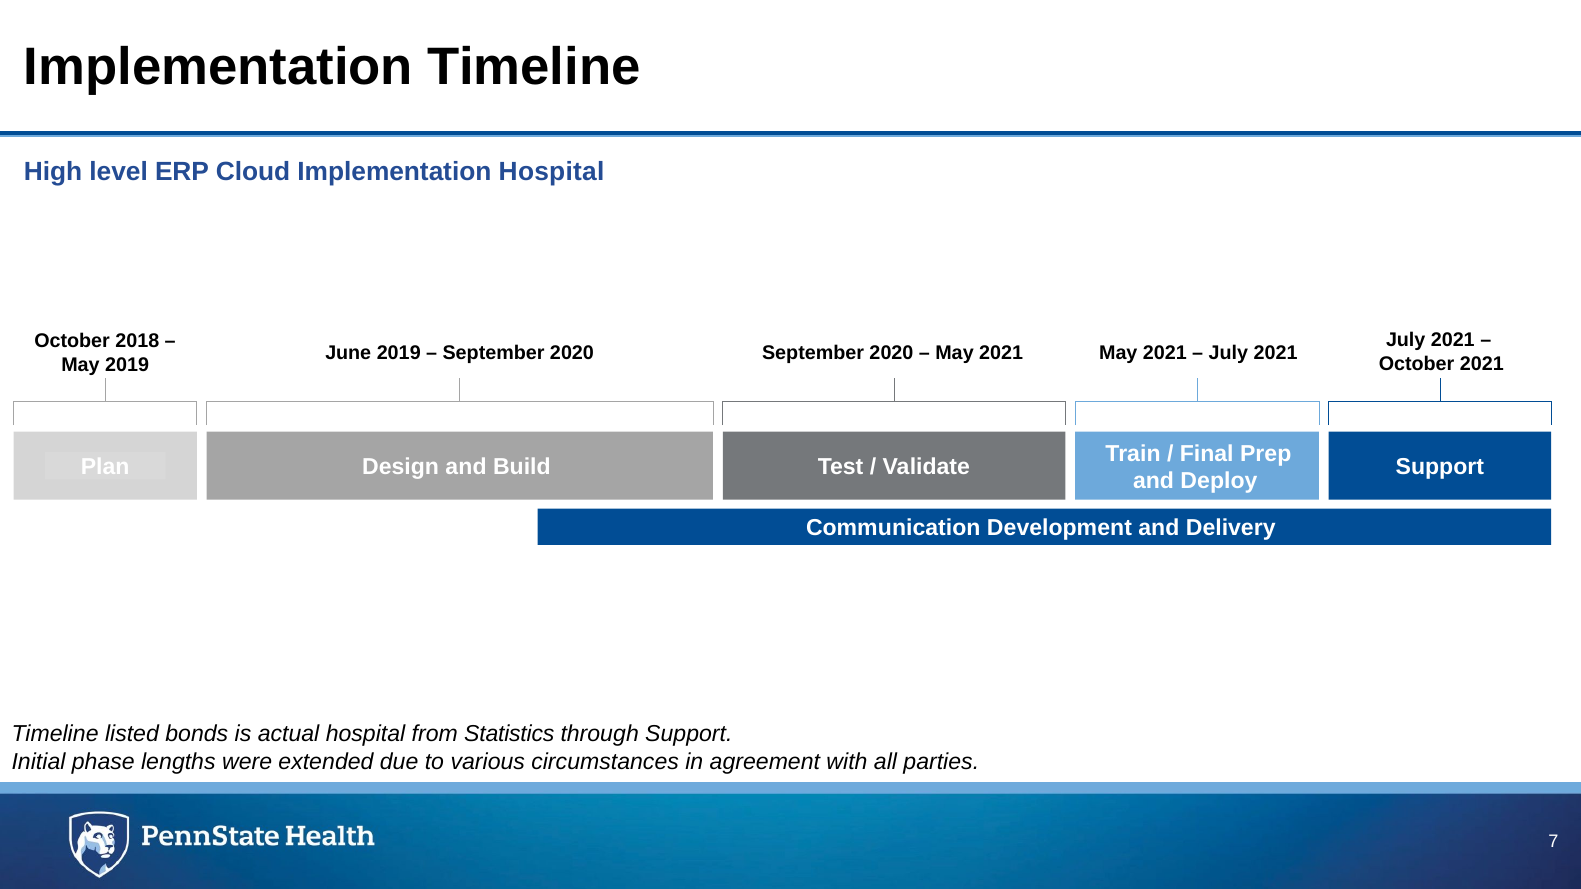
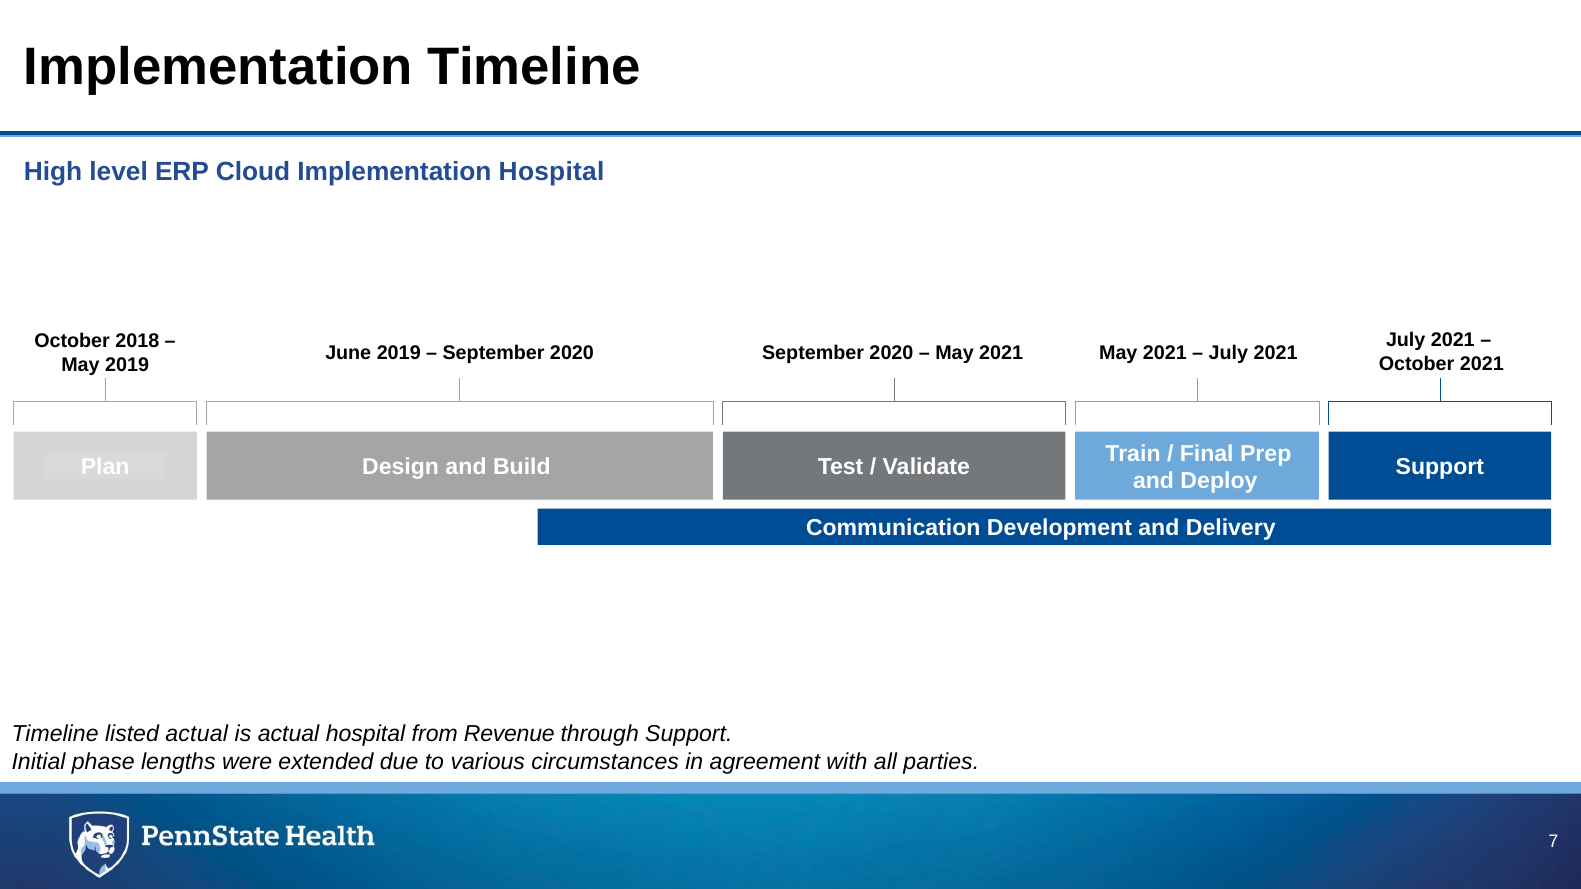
listed bonds: bonds -> actual
Statistics: Statistics -> Revenue
